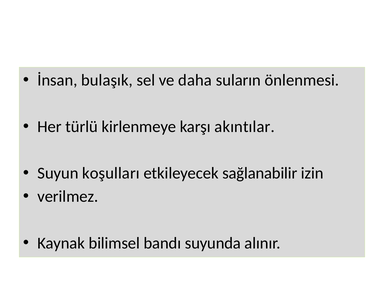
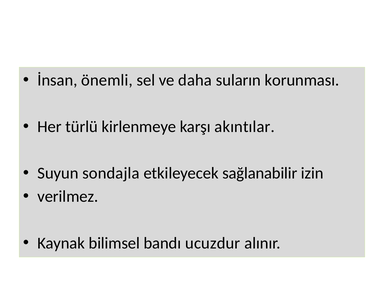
bulaşık: bulaşık -> önemli
önlenmesi: önlenmesi -> korunması
koşulları: koşulları -> sondajla
suyunda: suyunda -> ucuzdur
